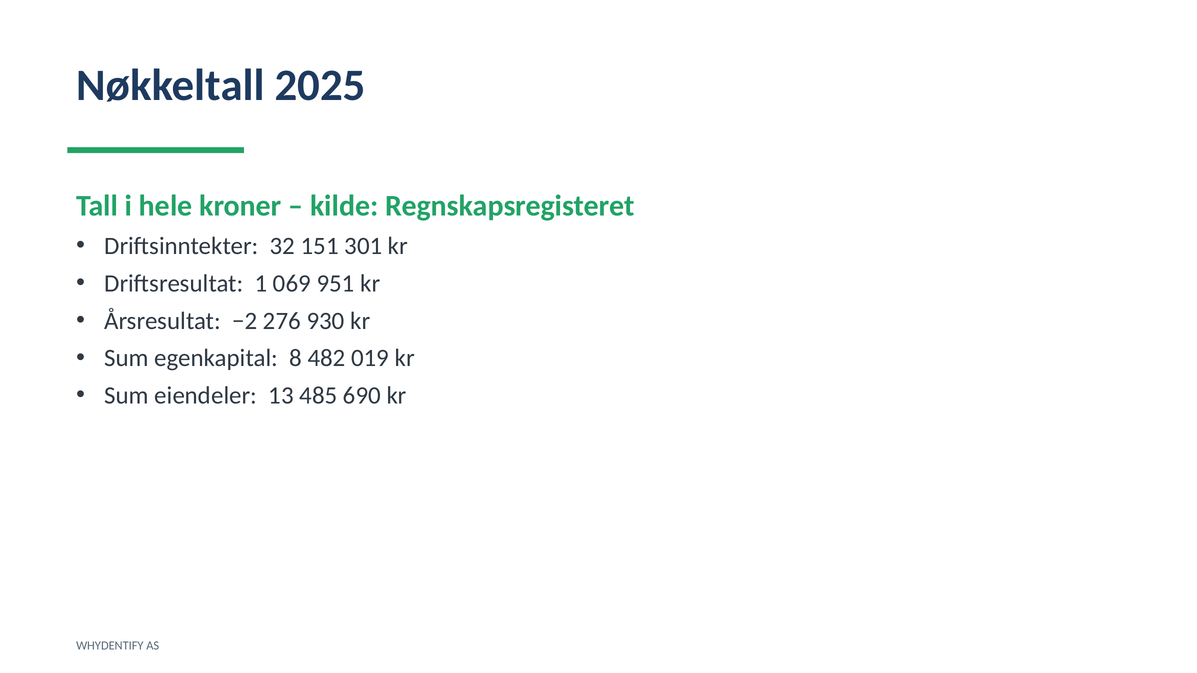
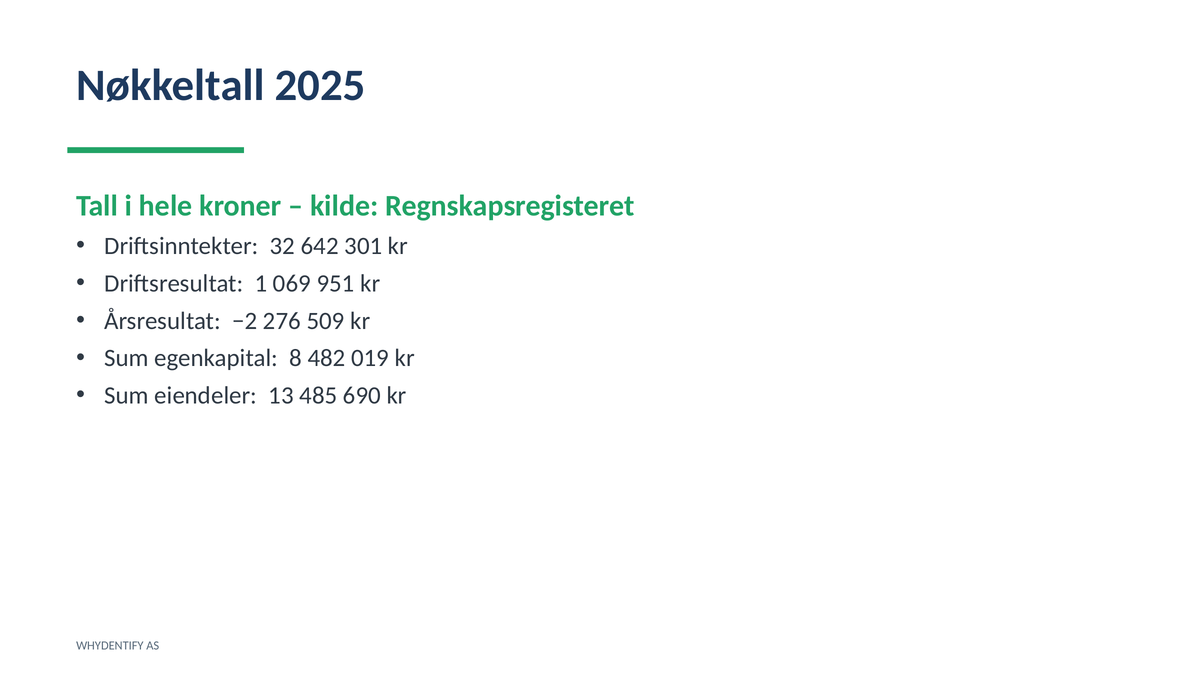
151: 151 -> 642
930: 930 -> 509
